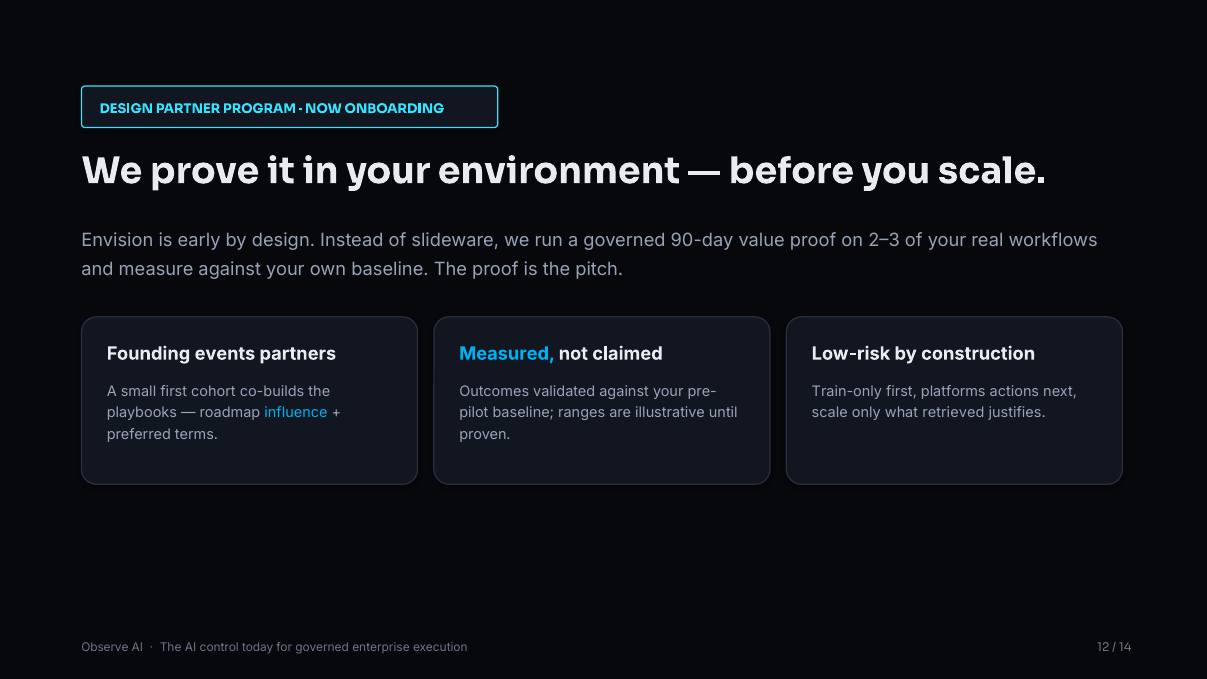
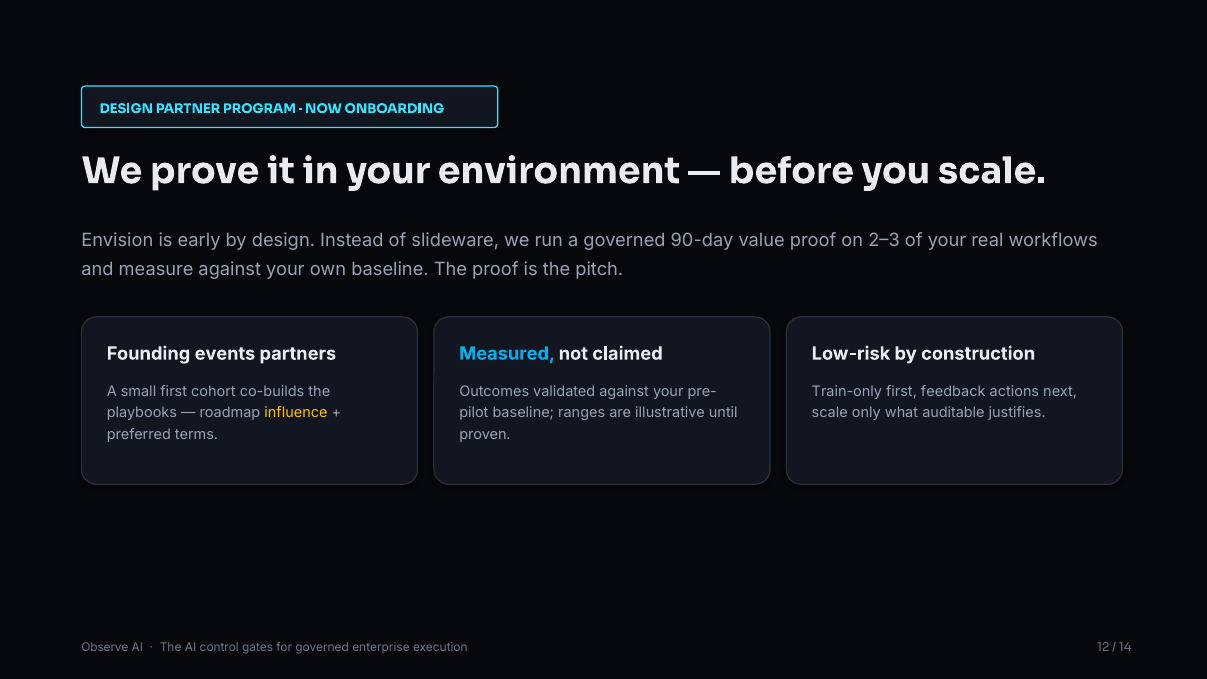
platforms: platforms -> feedback
influence colour: light blue -> yellow
retrieved: retrieved -> auditable
today: today -> gates
